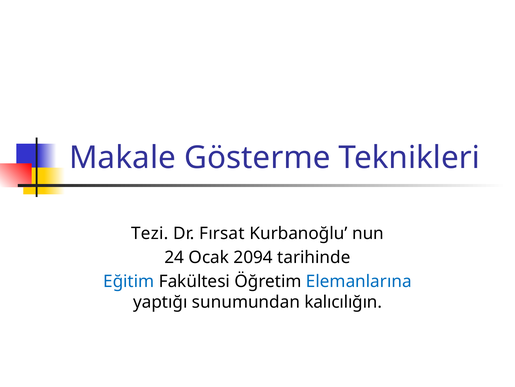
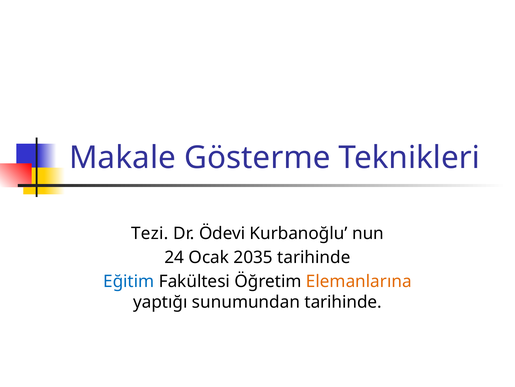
Fırsat: Fırsat -> Ödevi
2094: 2094 -> 2035
Elemanlarına colour: blue -> orange
sunumundan kalıcılığın: kalıcılığın -> tarihinde
